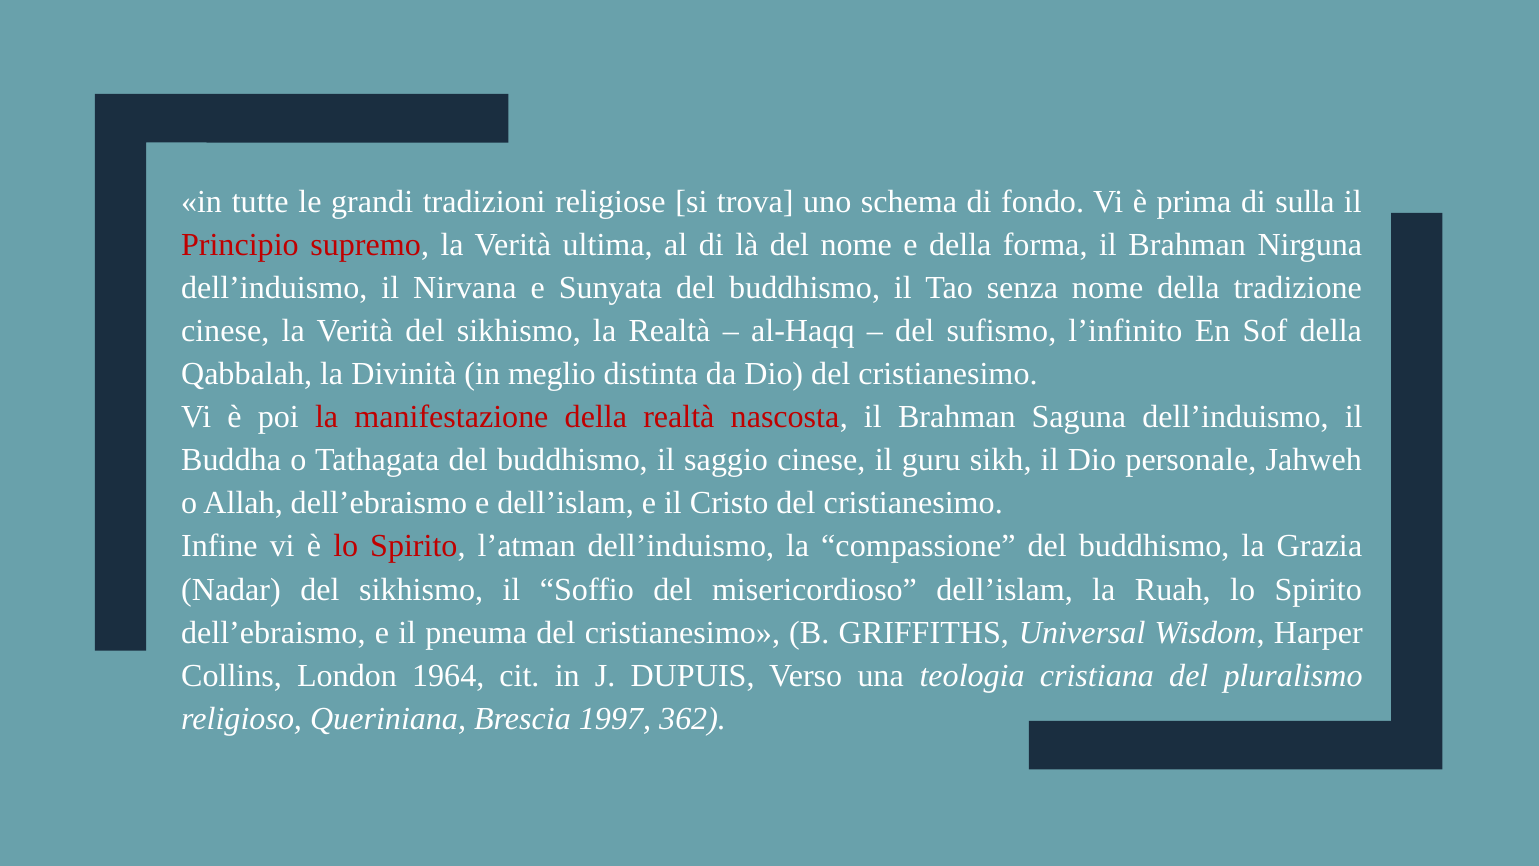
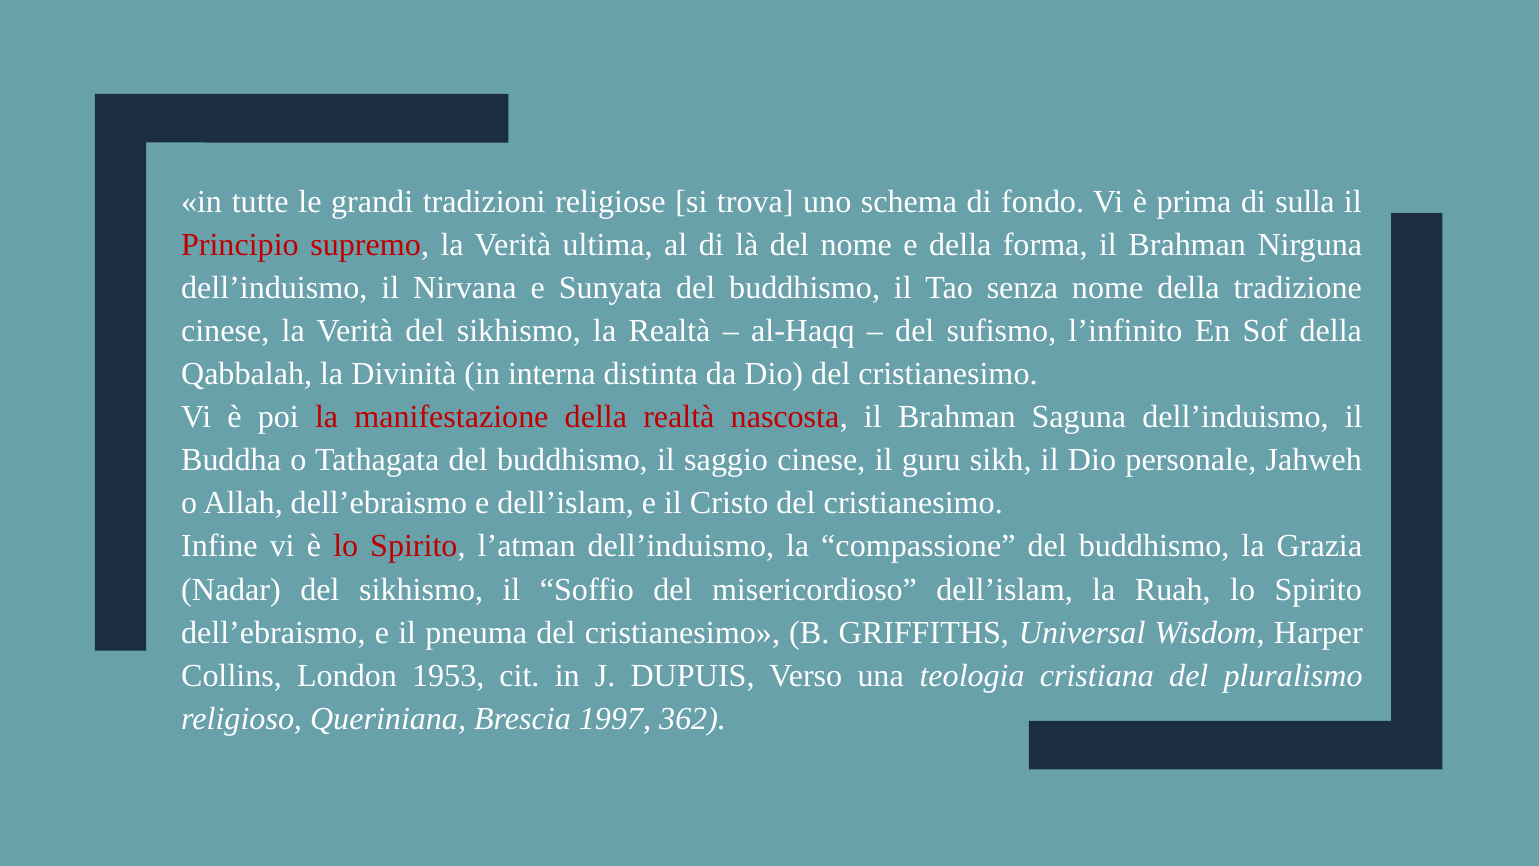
meglio: meglio -> interna
1964: 1964 -> 1953
